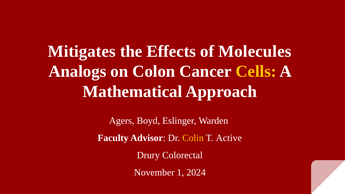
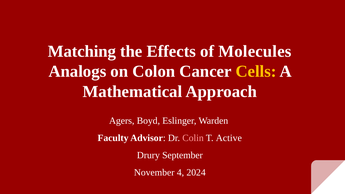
Mitigates: Mitigates -> Matching
Colin colour: yellow -> pink
Colorectal: Colorectal -> September
1: 1 -> 4
